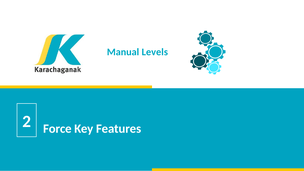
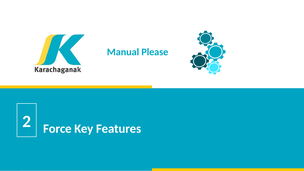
Levels: Levels -> Please
